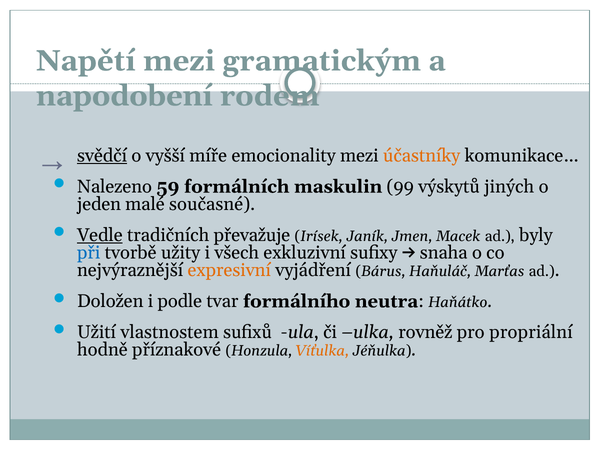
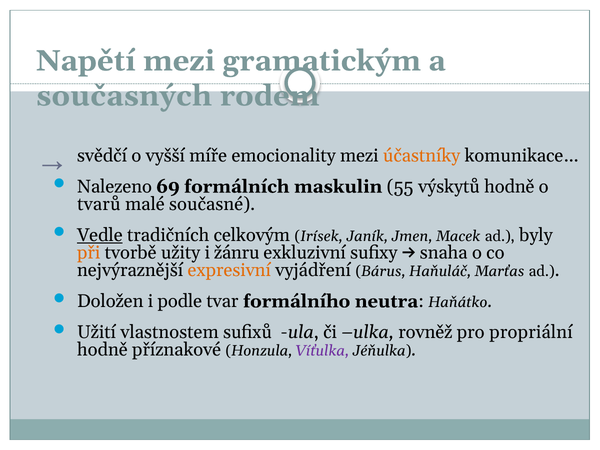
napodobení: napodobení -> současných
svědčí underline: present -> none
59: 59 -> 69
99: 99 -> 55
výskytů jiných: jiných -> hodně
jeden: jeden -> tvarů
převažuje: převažuje -> celkovým
při colour: blue -> orange
všech: všech -> žánru
Víťulka colour: orange -> purple
